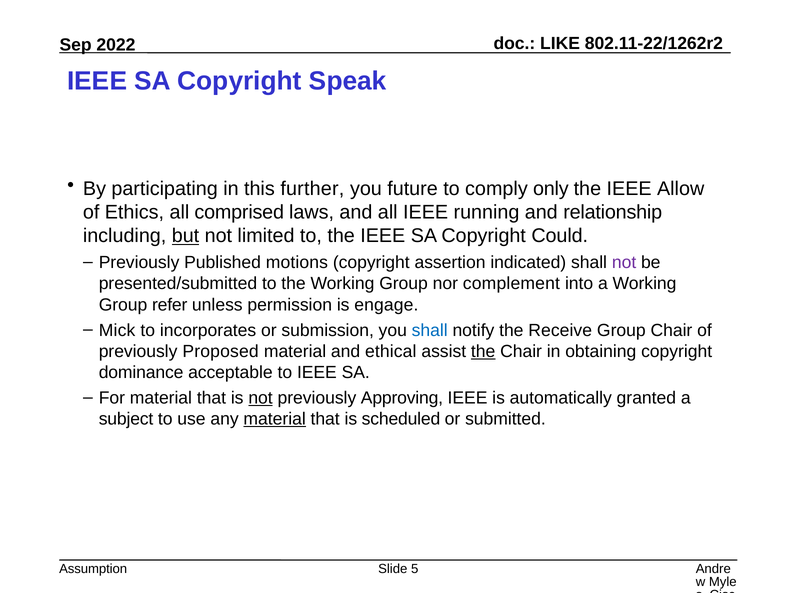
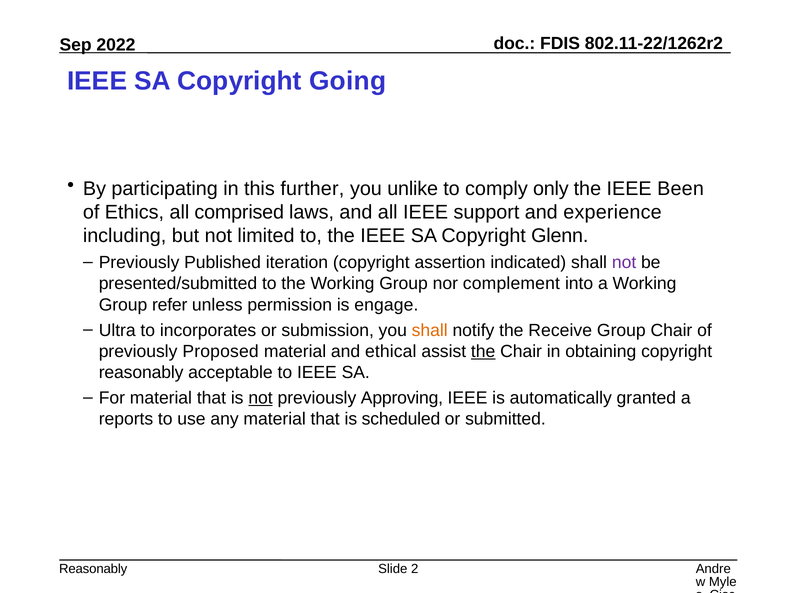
LIKE: LIKE -> FDIS
Speak: Speak -> Going
future: future -> unlike
Allow: Allow -> Been
running: running -> support
relationship: relationship -> experience
but underline: present -> none
Could: Could -> Glenn
motions: motions -> iteration
Mick: Mick -> Ultra
shall at (430, 330) colour: blue -> orange
dominance at (141, 372): dominance -> reasonably
subject: subject -> reports
material at (275, 419) underline: present -> none
Assumption at (93, 568): Assumption -> Reasonably
5: 5 -> 2
